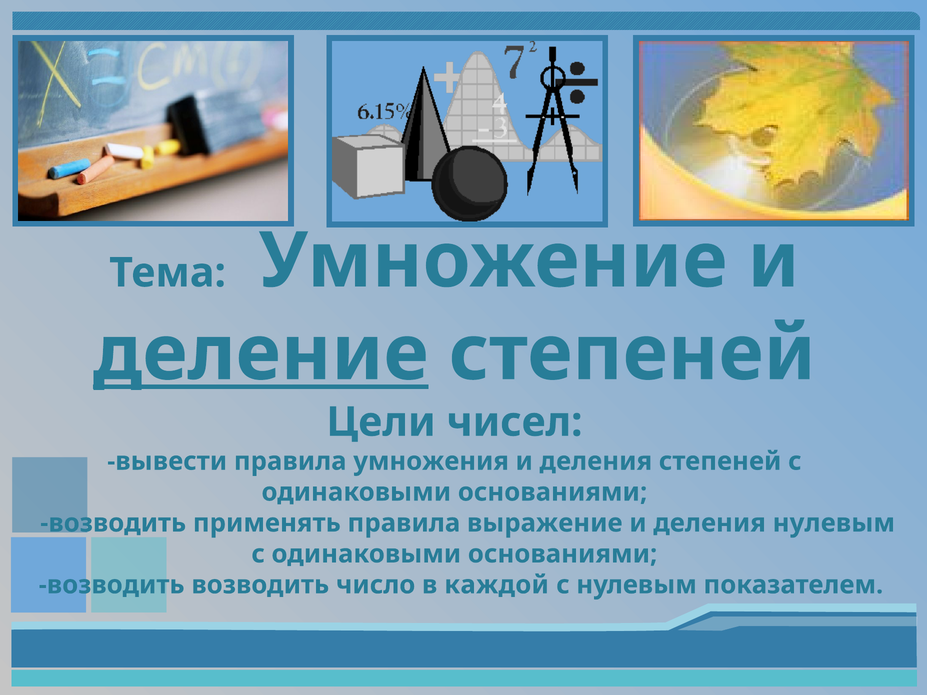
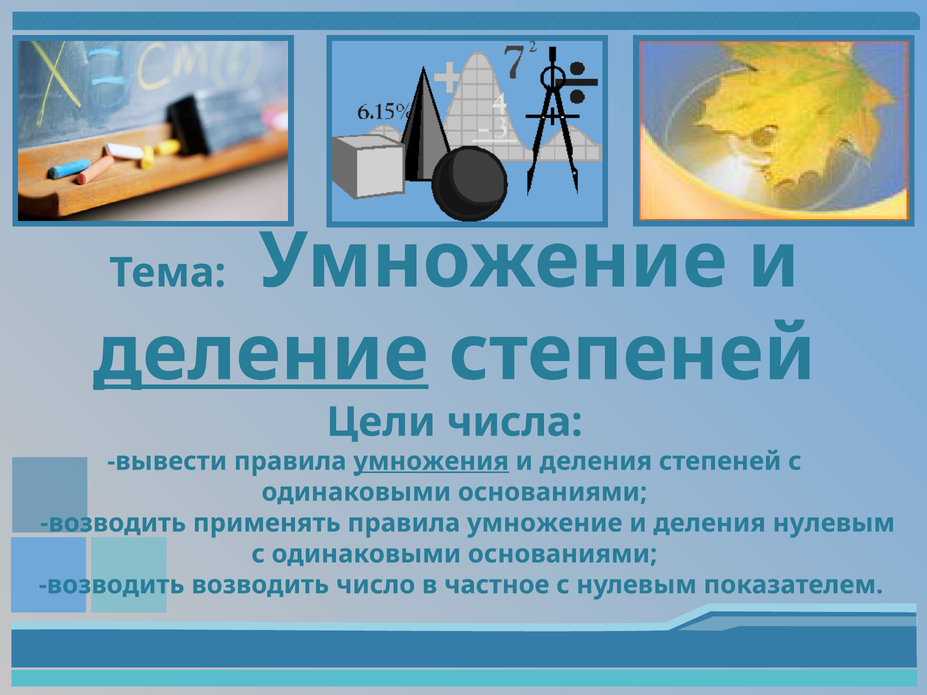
чисел: чисел -> числа
умножения underline: none -> present
правила выражение: выражение -> умножение
каждой: каждой -> частное
